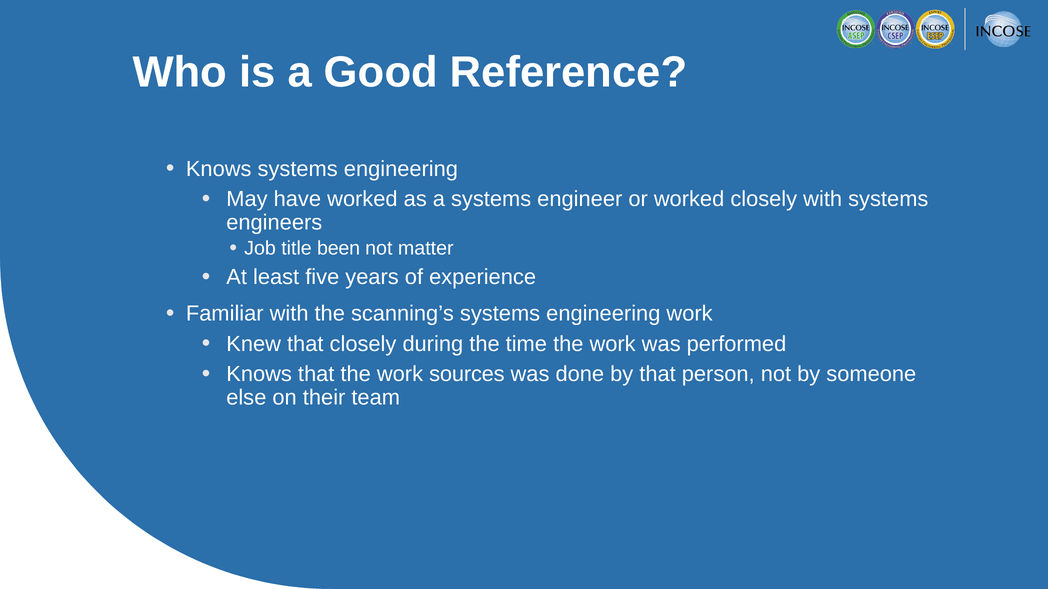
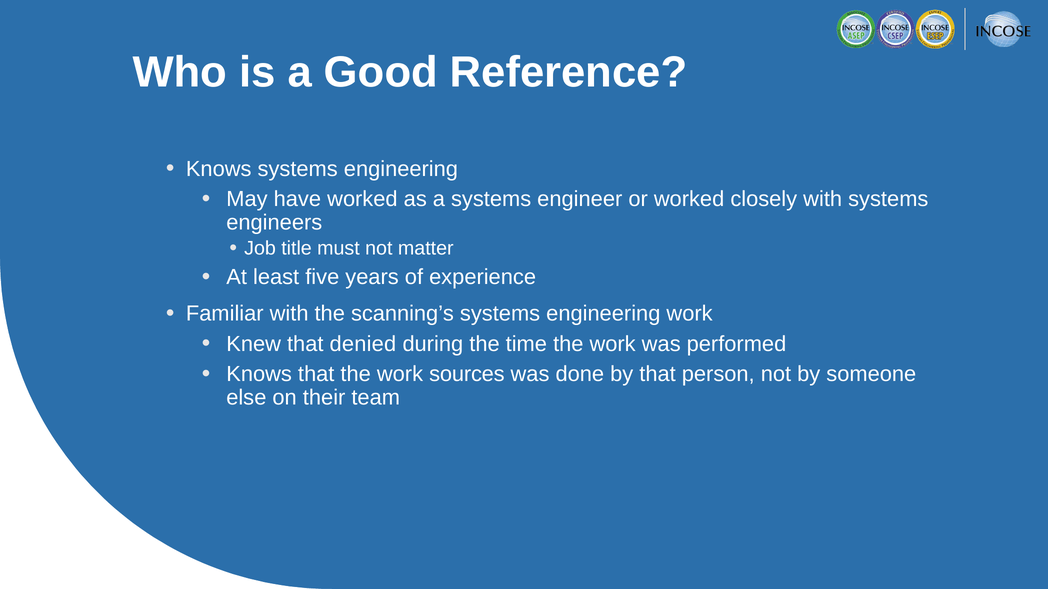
been: been -> must
closely at (363, 344): closely -> denied
